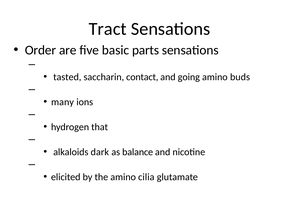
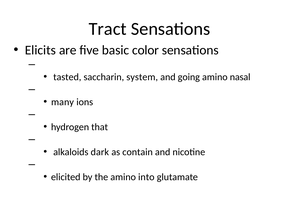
Order: Order -> Elicits
parts: parts -> color
contact: contact -> system
buds: buds -> nasal
balance: balance -> contain
cilia: cilia -> into
